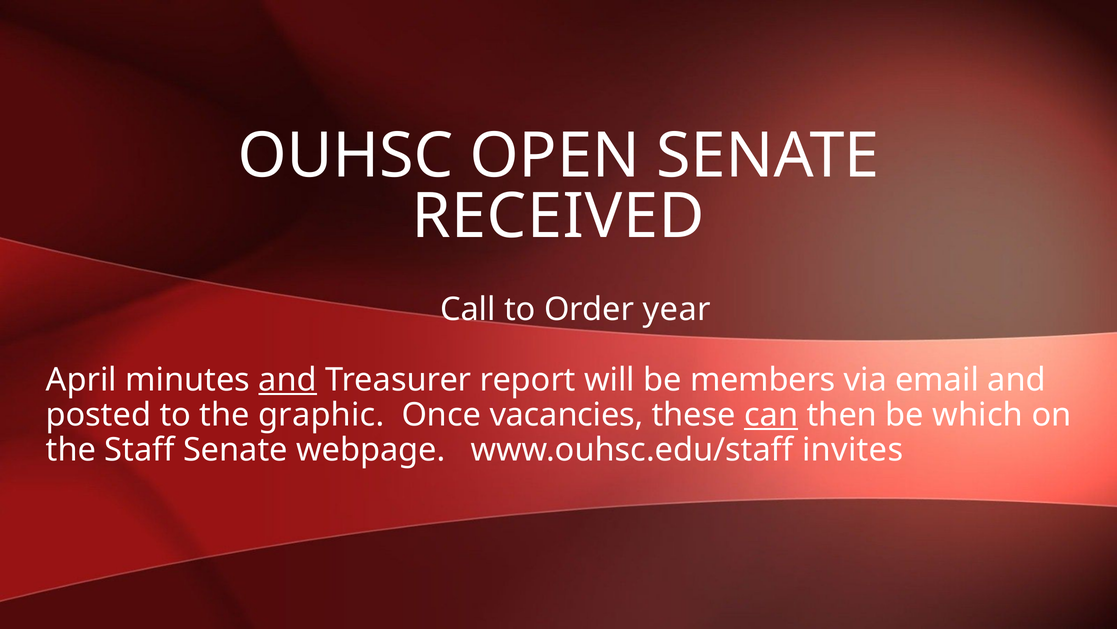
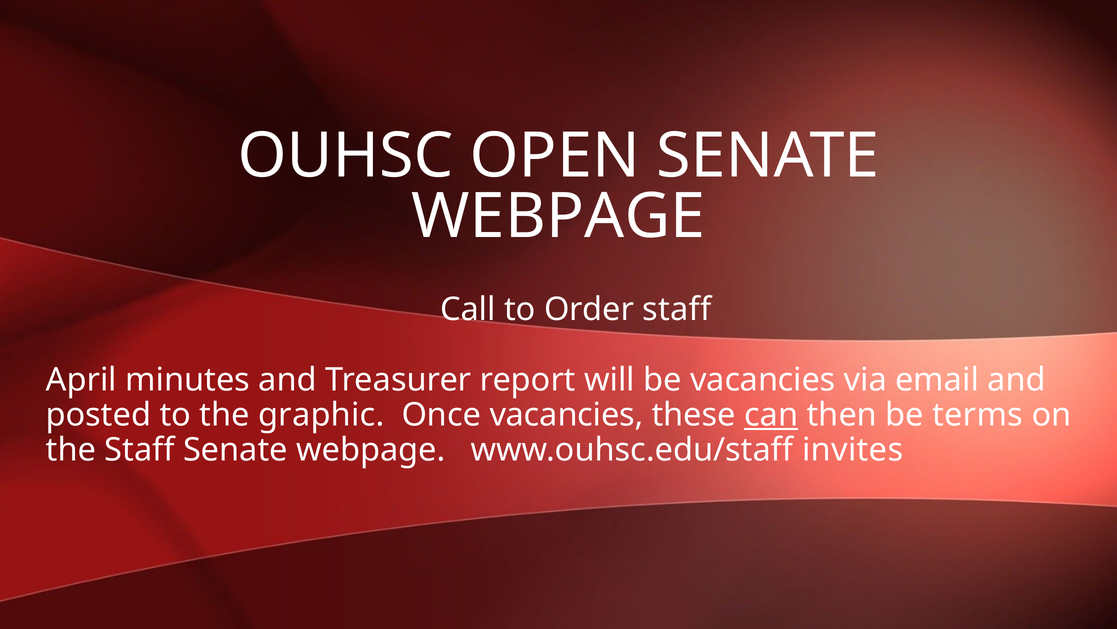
RECEIVED at (558, 216): RECEIVED -> WEBPAGE
Order year: year -> staff
and at (288, 379) underline: present -> none
be members: members -> vacancies
which: which -> terms
